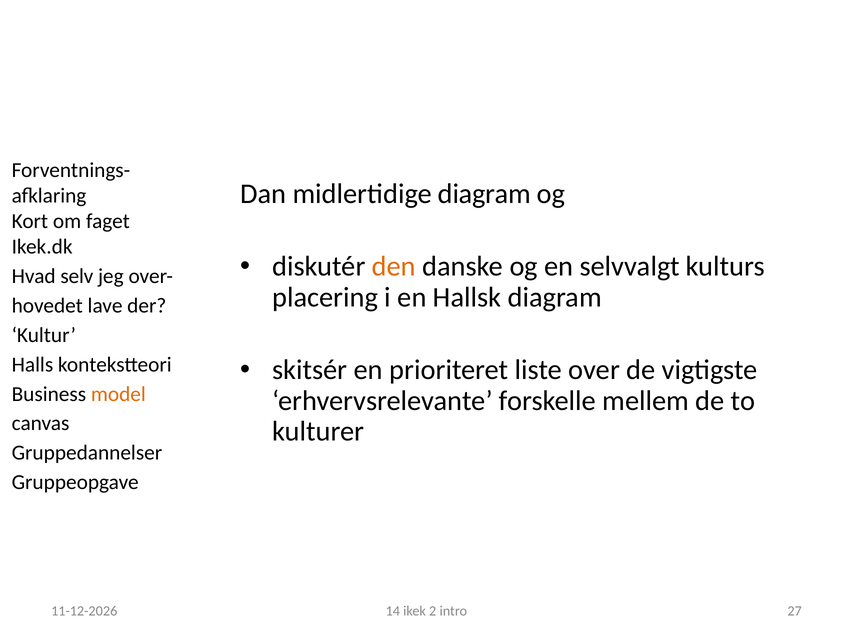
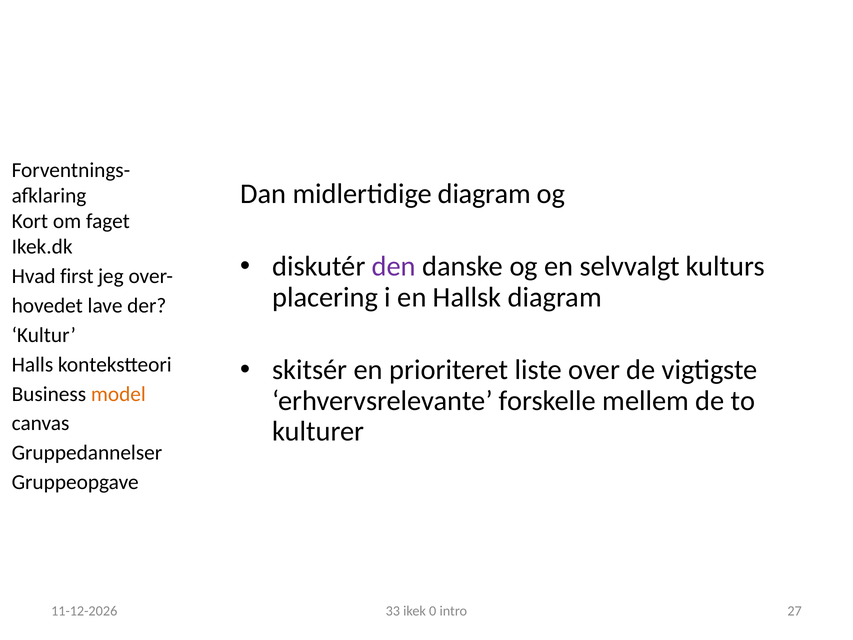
den colour: orange -> purple
selv: selv -> first
14: 14 -> 33
2: 2 -> 0
